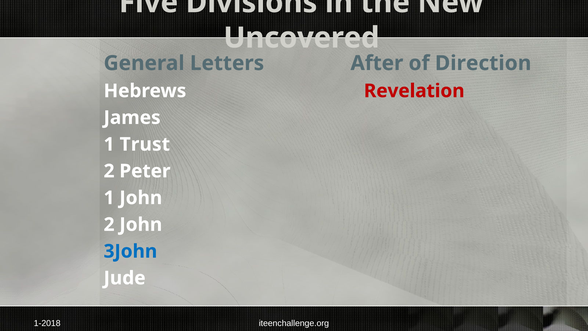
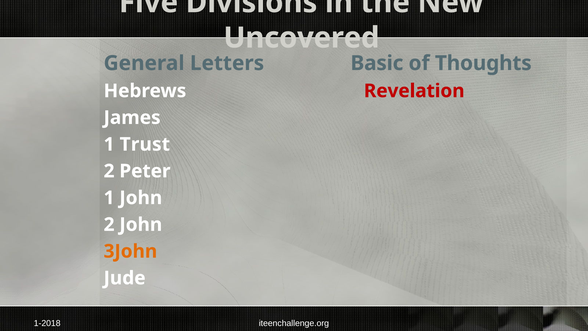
After: After -> Basic
Direction: Direction -> Thoughts
3John colour: blue -> orange
